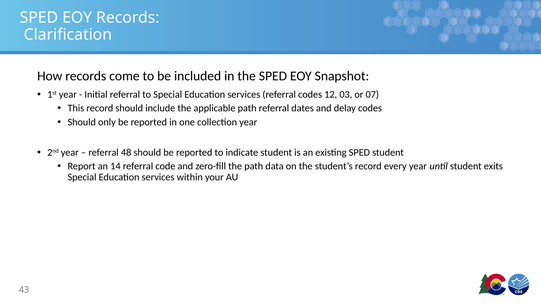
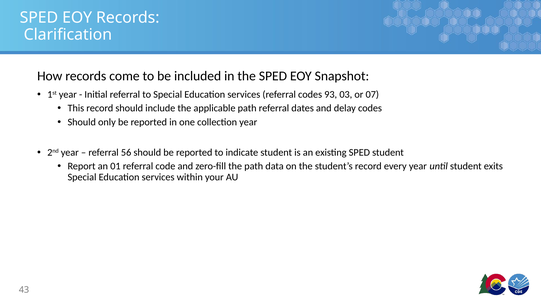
12: 12 -> 93
48: 48 -> 56
14: 14 -> 01
